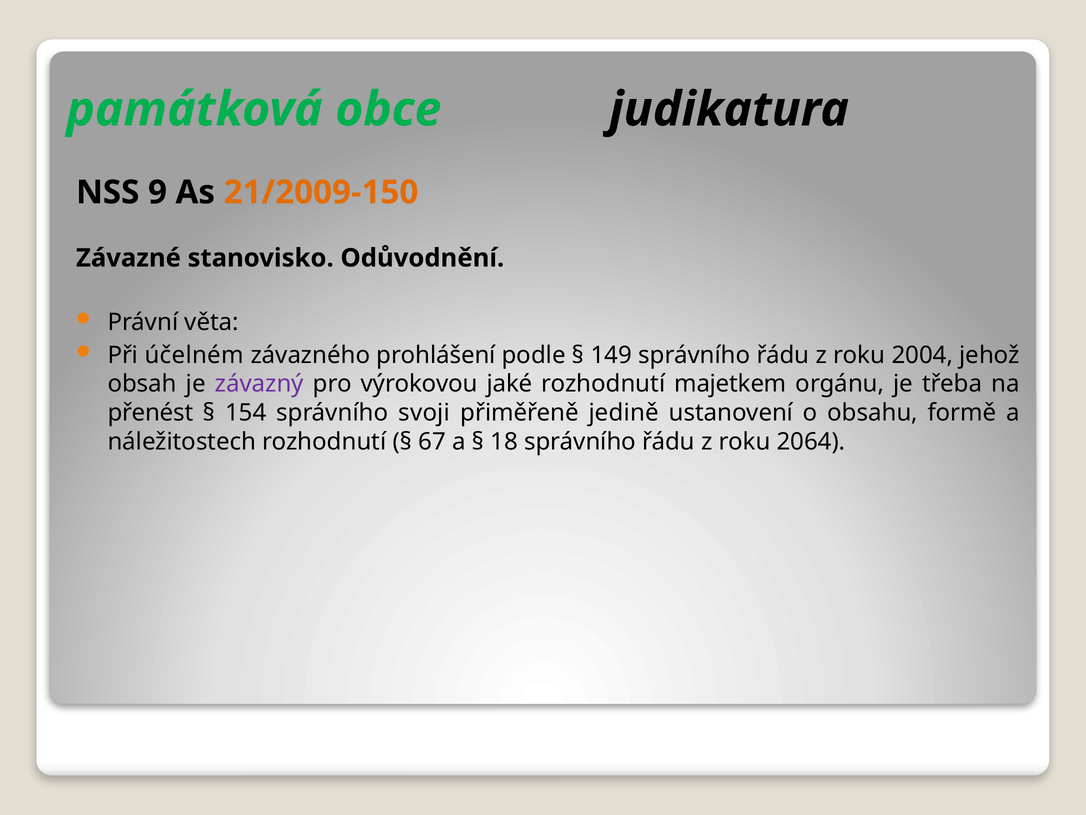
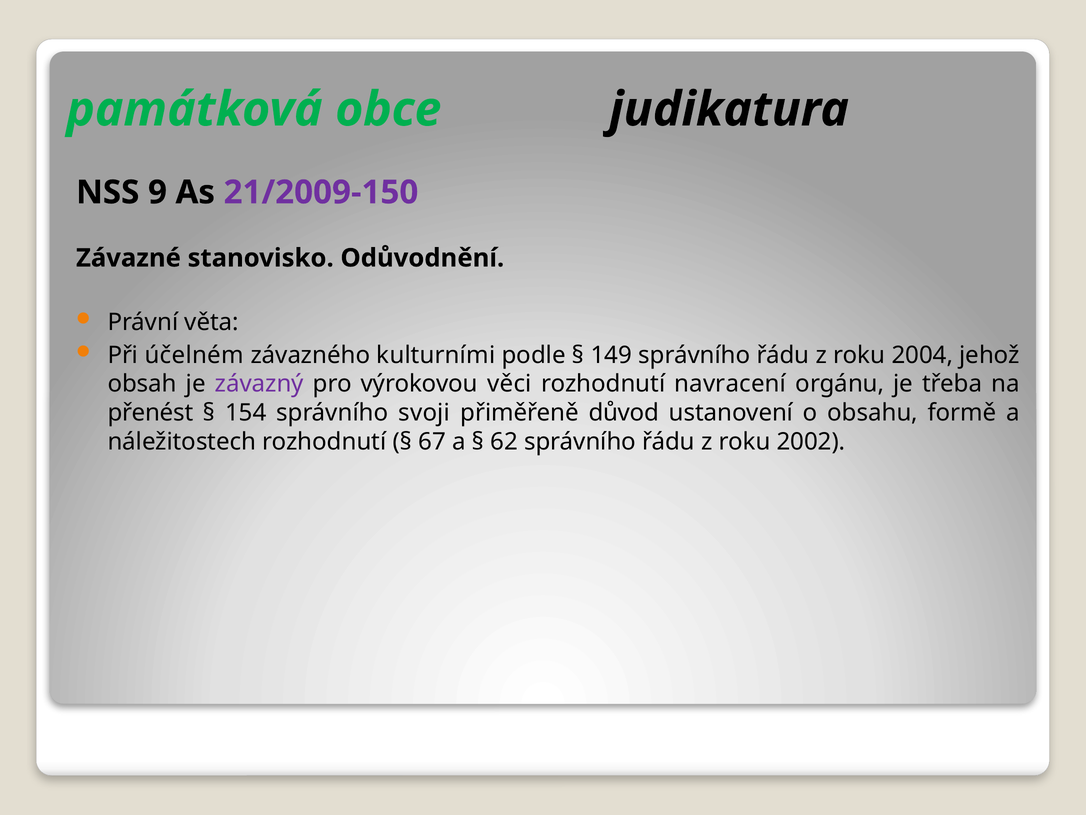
21/2009-150 colour: orange -> purple
prohlášení: prohlášení -> kulturními
jaké: jaké -> věci
majetkem: majetkem -> navracení
jedině: jedině -> důvod
18: 18 -> 62
2064: 2064 -> 2002
